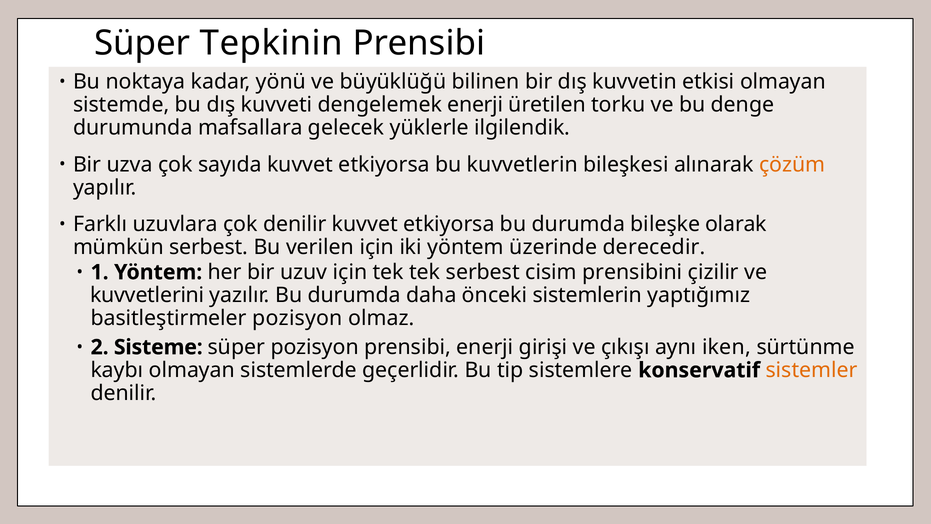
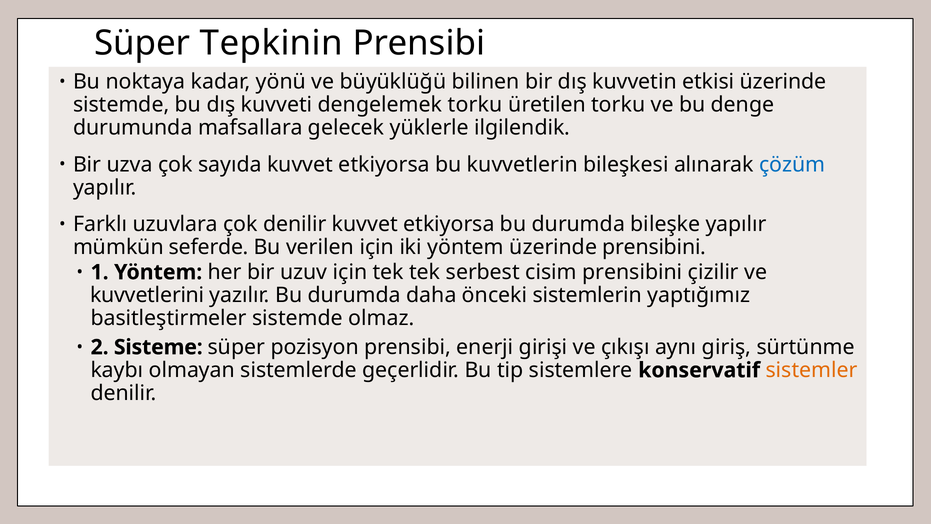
etkisi olmayan: olmayan -> üzerinde
dengelemek enerji: enerji -> torku
çözüm colour: orange -> blue
bileşke olarak: olarak -> yapılır
mümkün serbest: serbest -> seferde
üzerinde derecedir: derecedir -> prensibini
basitleştirmeler pozisyon: pozisyon -> sistemde
iken: iken -> giriş
